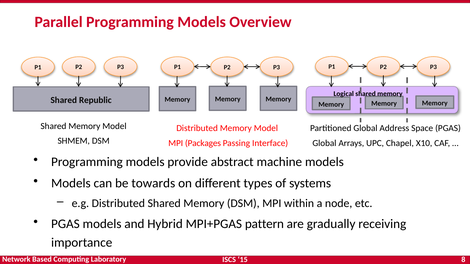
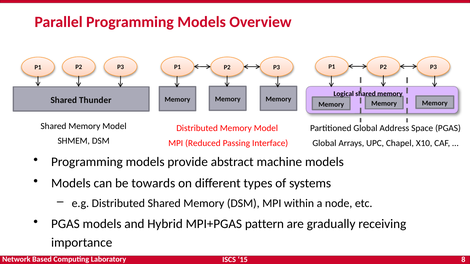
Republic: Republic -> Thunder
Packages: Packages -> Reduced
